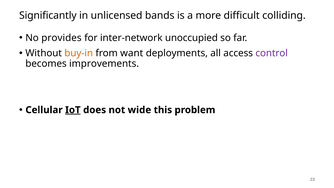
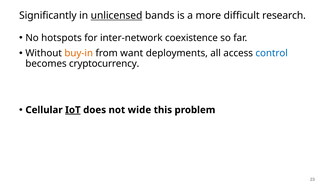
unlicensed underline: none -> present
colliding: colliding -> research
provides: provides -> hotspots
unoccupied: unoccupied -> coexistence
control colour: purple -> blue
improvements: improvements -> cryptocurrency
